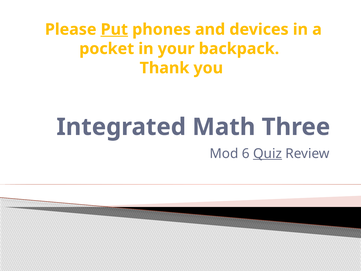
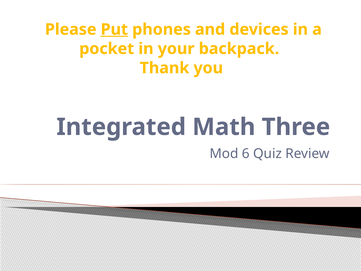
Quiz underline: present -> none
